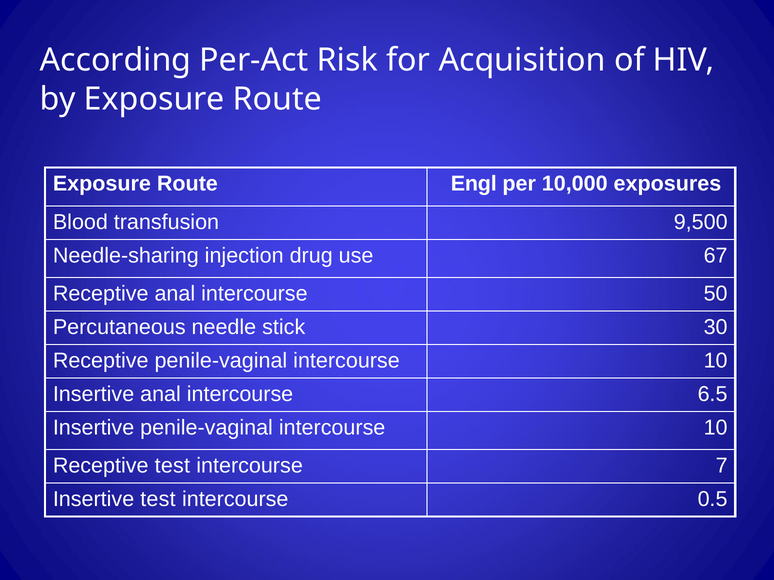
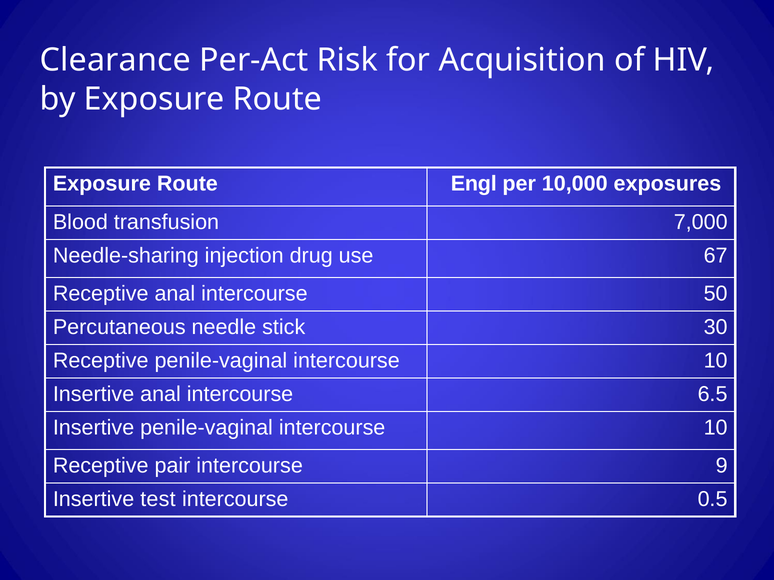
According: According -> Clearance
9,500: 9,500 -> 7,000
Receptive test: test -> pair
7: 7 -> 9
